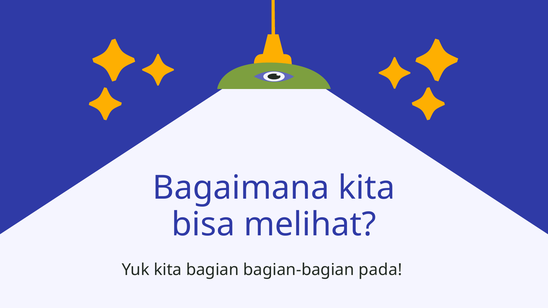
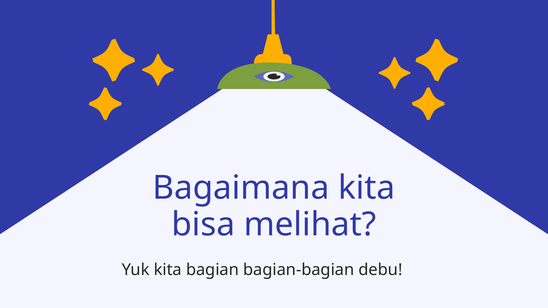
pada: pada -> debu
